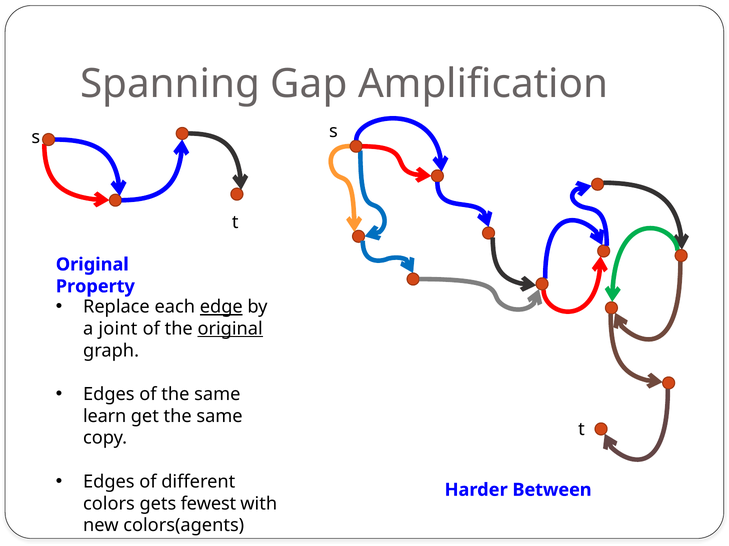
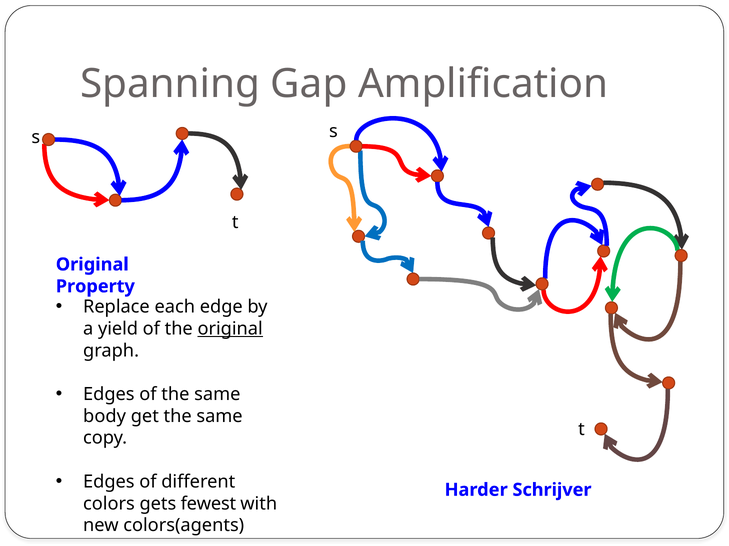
edge underline: present -> none
joint: joint -> yield
learn: learn -> body
Between: Between -> Schrijver
